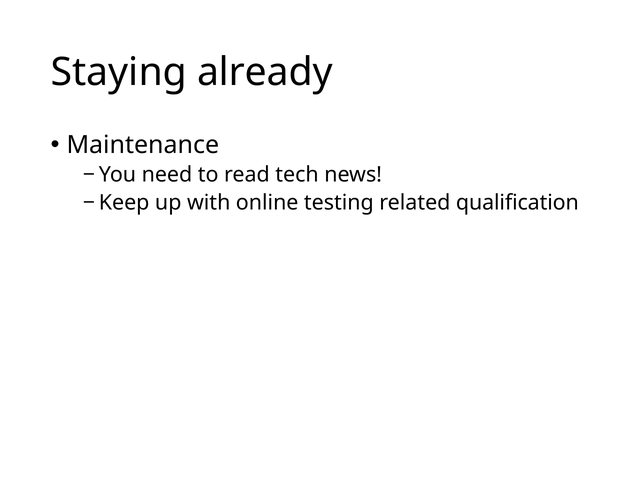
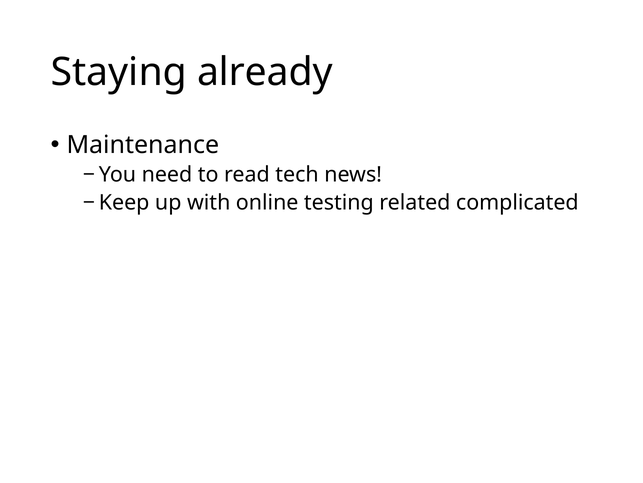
qualification: qualification -> complicated
